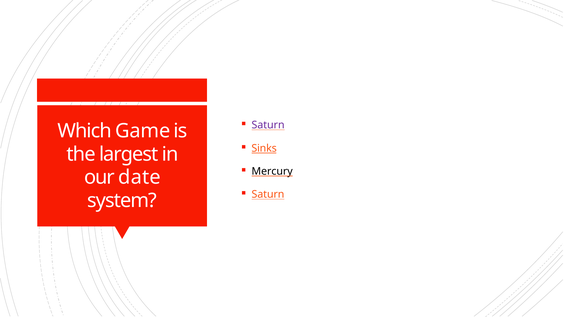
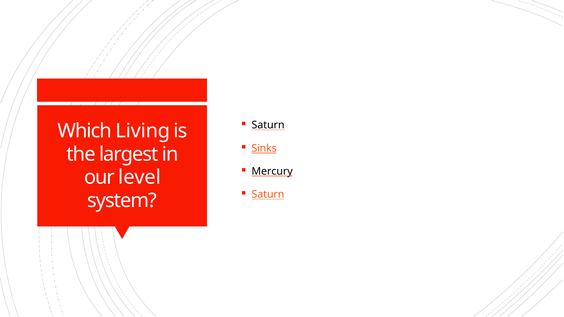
Saturn at (268, 125) colour: purple -> black
Game: Game -> Living
date: date -> level
